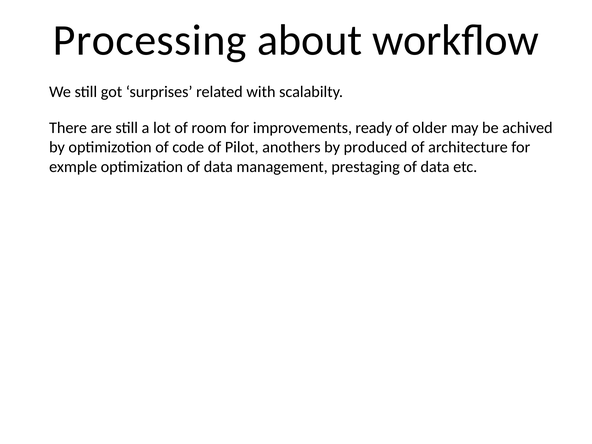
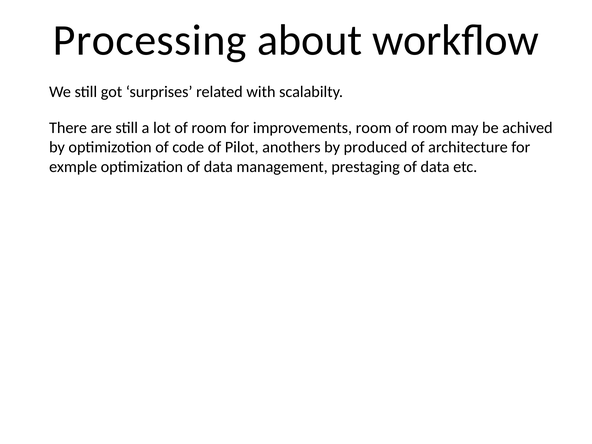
improvements ready: ready -> room
older at (430, 128): older -> room
